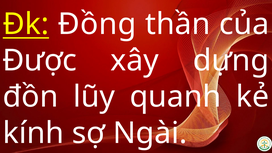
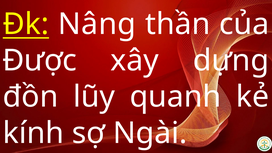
Đồng: Đồng -> Nâng
